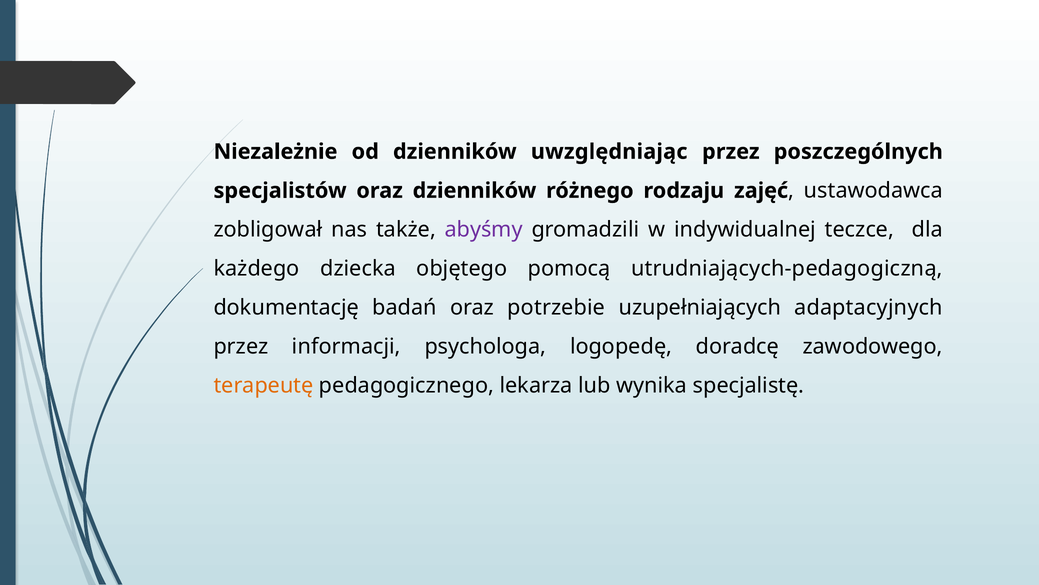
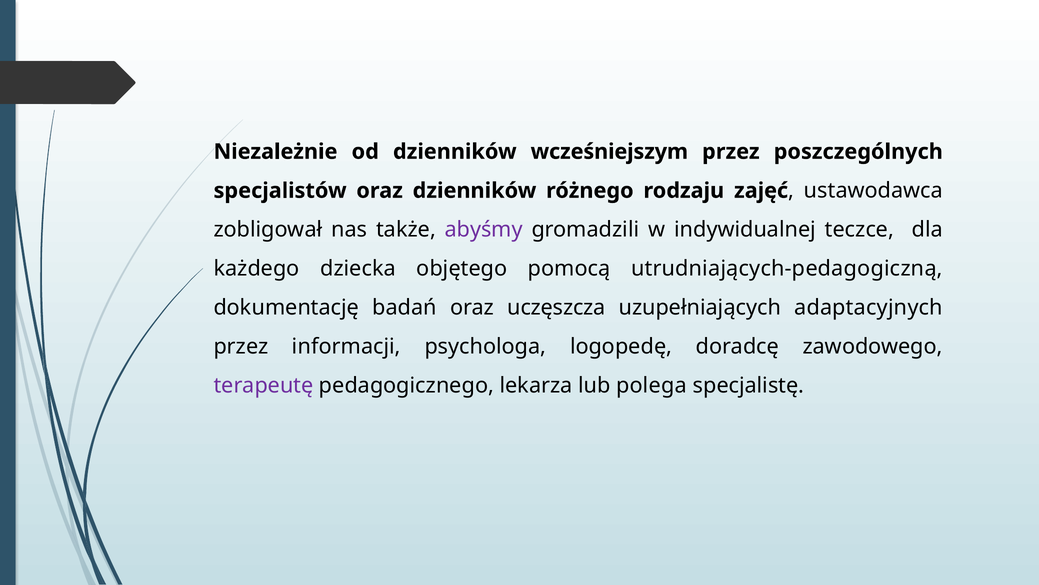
uwzględniając: uwzględniając -> wcześniejszym
potrzebie: potrzebie -> uczęszcza
terapeutę colour: orange -> purple
wynika: wynika -> polega
